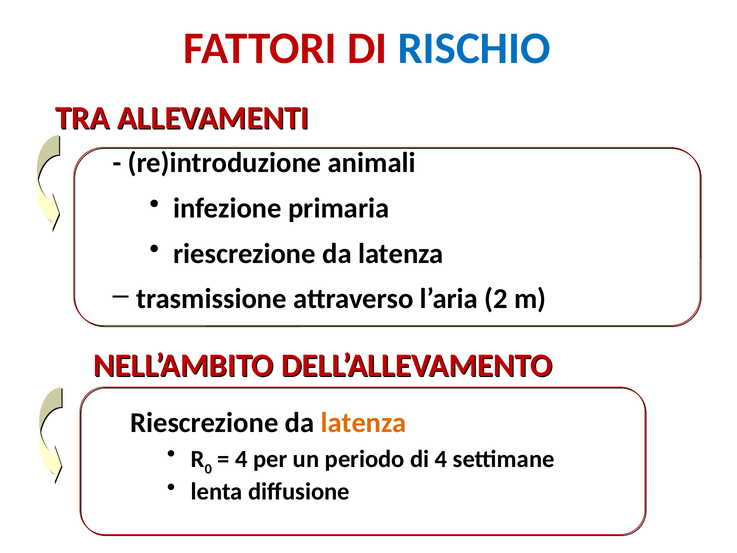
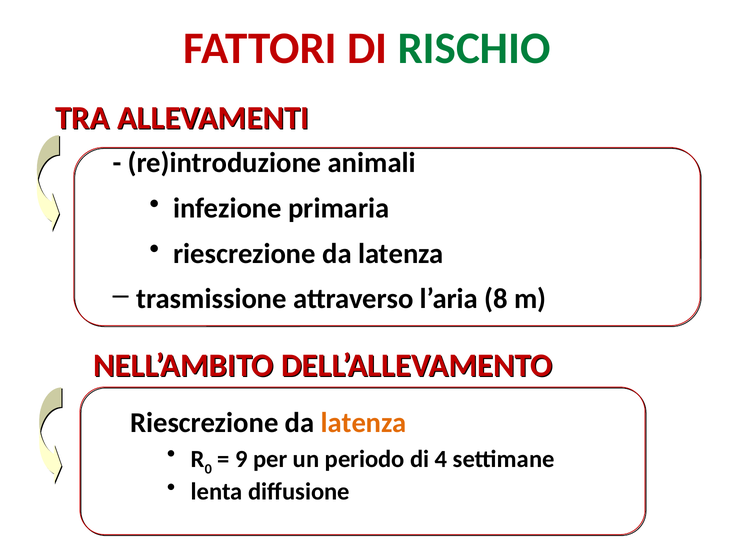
RISCHIO colour: blue -> green
2: 2 -> 8
4 at (241, 459): 4 -> 9
